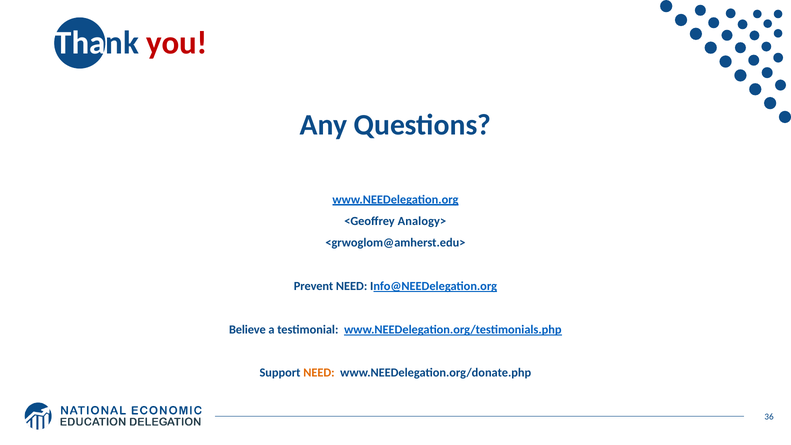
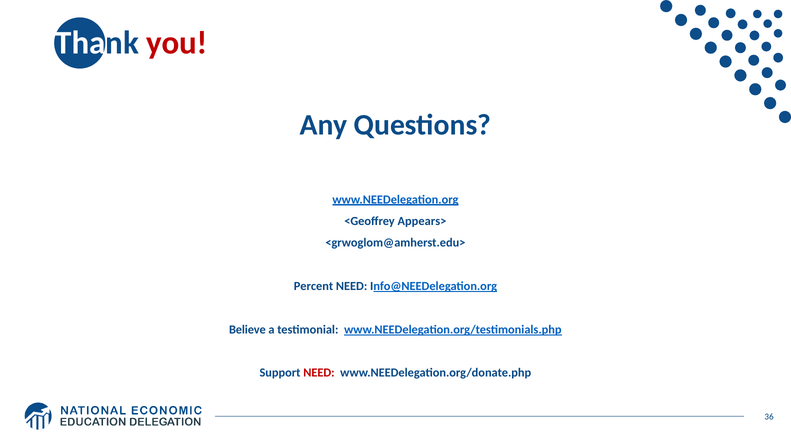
Analogy>: Analogy> -> Appears>
Prevent: Prevent -> Percent
NEED at (319, 373) colour: orange -> red
